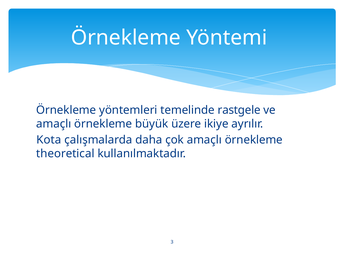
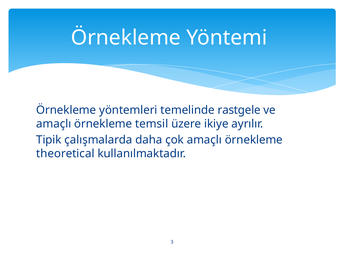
büyük: büyük -> temsil
Kota: Kota -> Tipik
